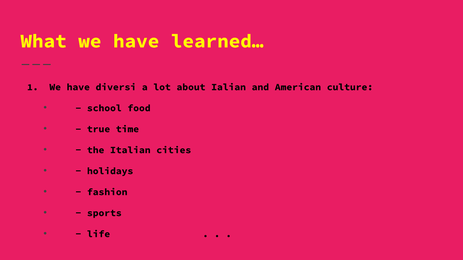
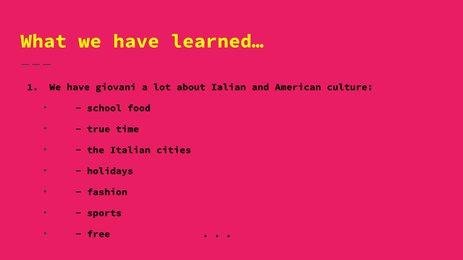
diversi: diversi -> giovani
life: life -> free
